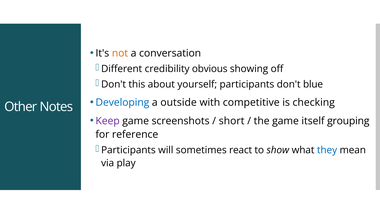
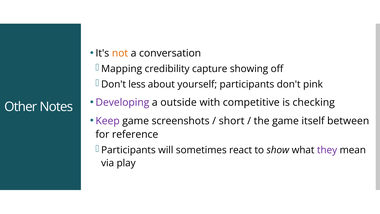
Different: Different -> Mapping
obvious: obvious -> capture
this: this -> less
blue: blue -> pink
Developing colour: blue -> purple
grouping: grouping -> between
they colour: blue -> purple
